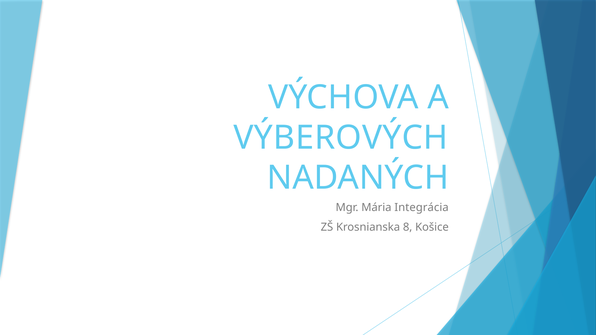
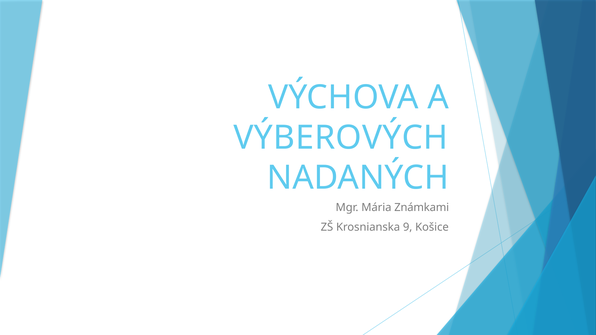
Integrácia: Integrácia -> Známkami
8: 8 -> 9
